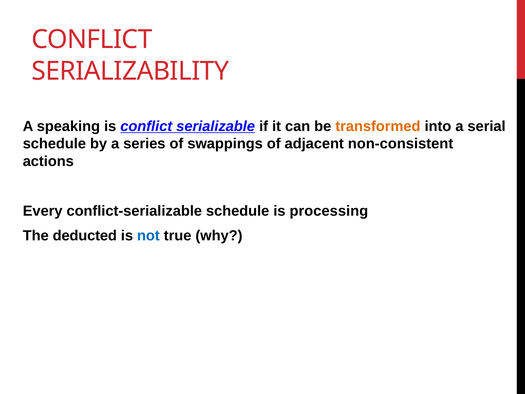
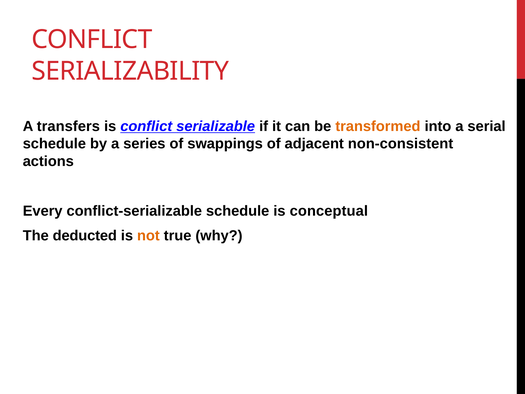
speaking: speaking -> transfers
processing: processing -> conceptual
not colour: blue -> orange
